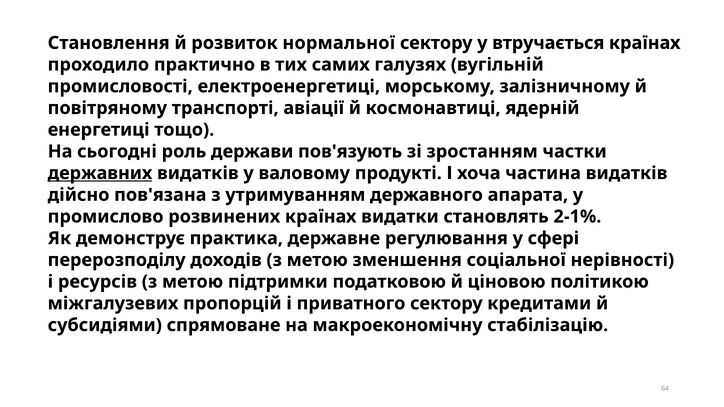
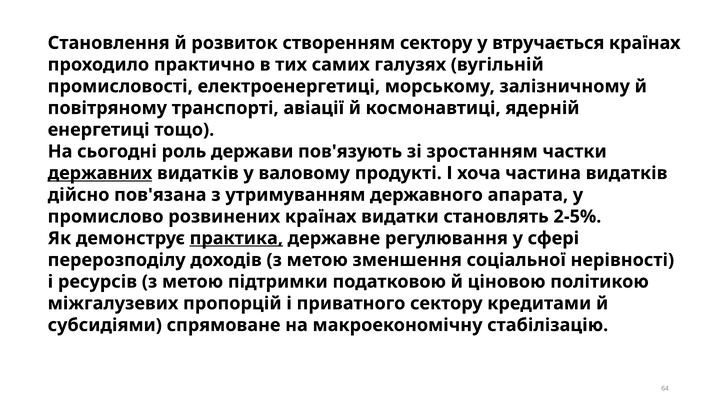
нормальної: нормальної -> створенням
2-1%: 2-1% -> 2-5%
практика underline: none -> present
